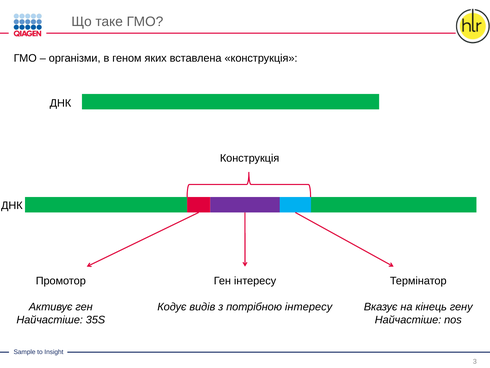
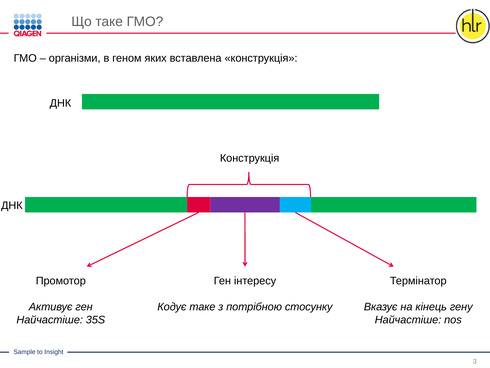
Кодує видів: видів -> таке
потрібною інтересу: інтересу -> стосунку
